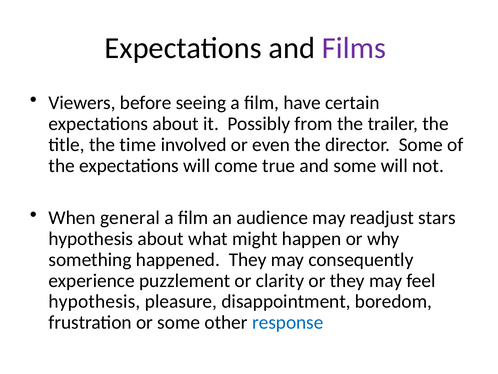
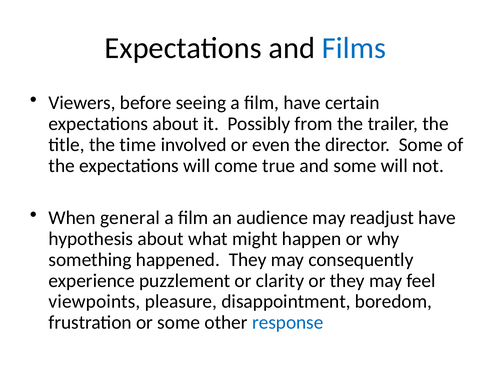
Films colour: purple -> blue
readjust stars: stars -> have
hypothesis at (94, 301): hypothesis -> viewpoints
